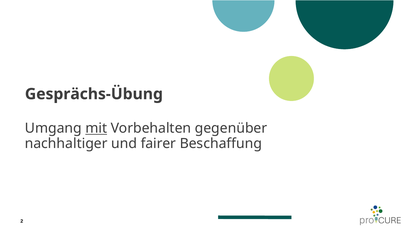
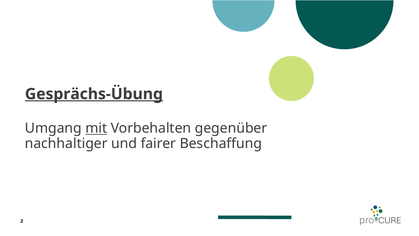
Gesprächs-Übung underline: none -> present
